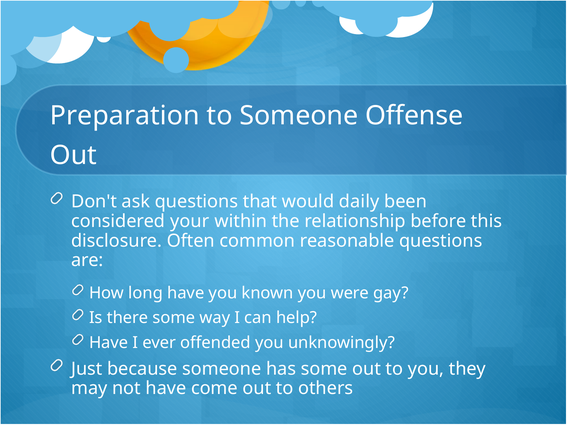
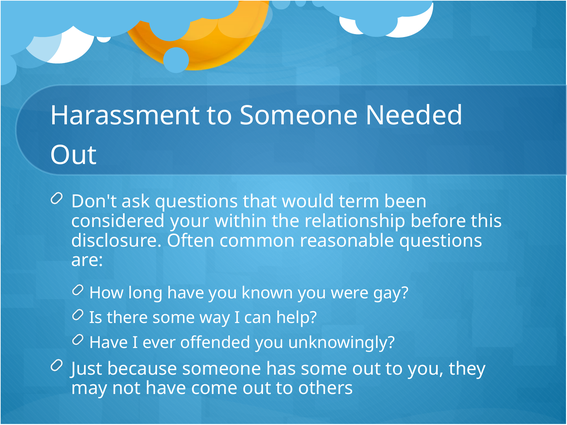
Preparation: Preparation -> Harassment
Offense: Offense -> Needed
daily: daily -> term
